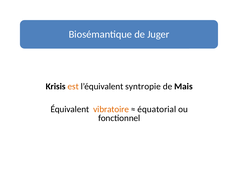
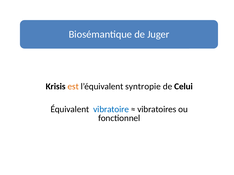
Mais: Mais -> Celui
vibratoire colour: orange -> blue
équatorial: équatorial -> vibratoires
